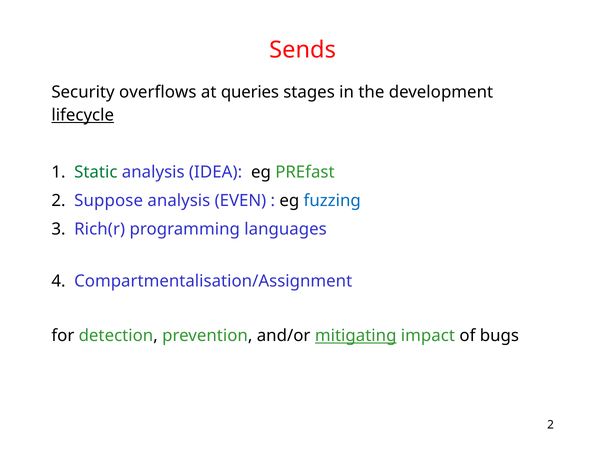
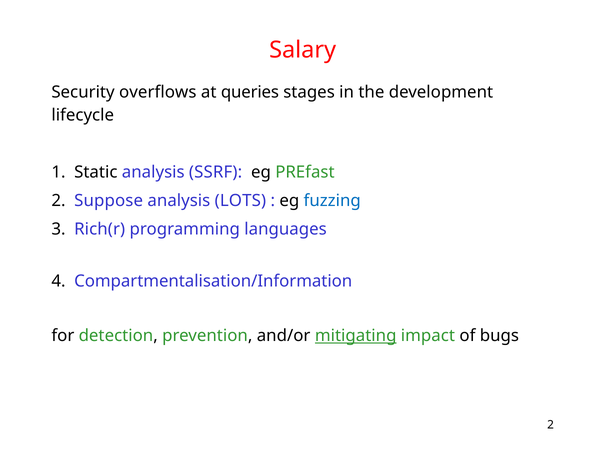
Sends: Sends -> Salary
lifecycle underline: present -> none
Static colour: green -> black
IDEA: IDEA -> SSRF
EVEN: EVEN -> LOTS
Compartmentalisation/Assignment: Compartmentalisation/Assignment -> Compartmentalisation/Information
